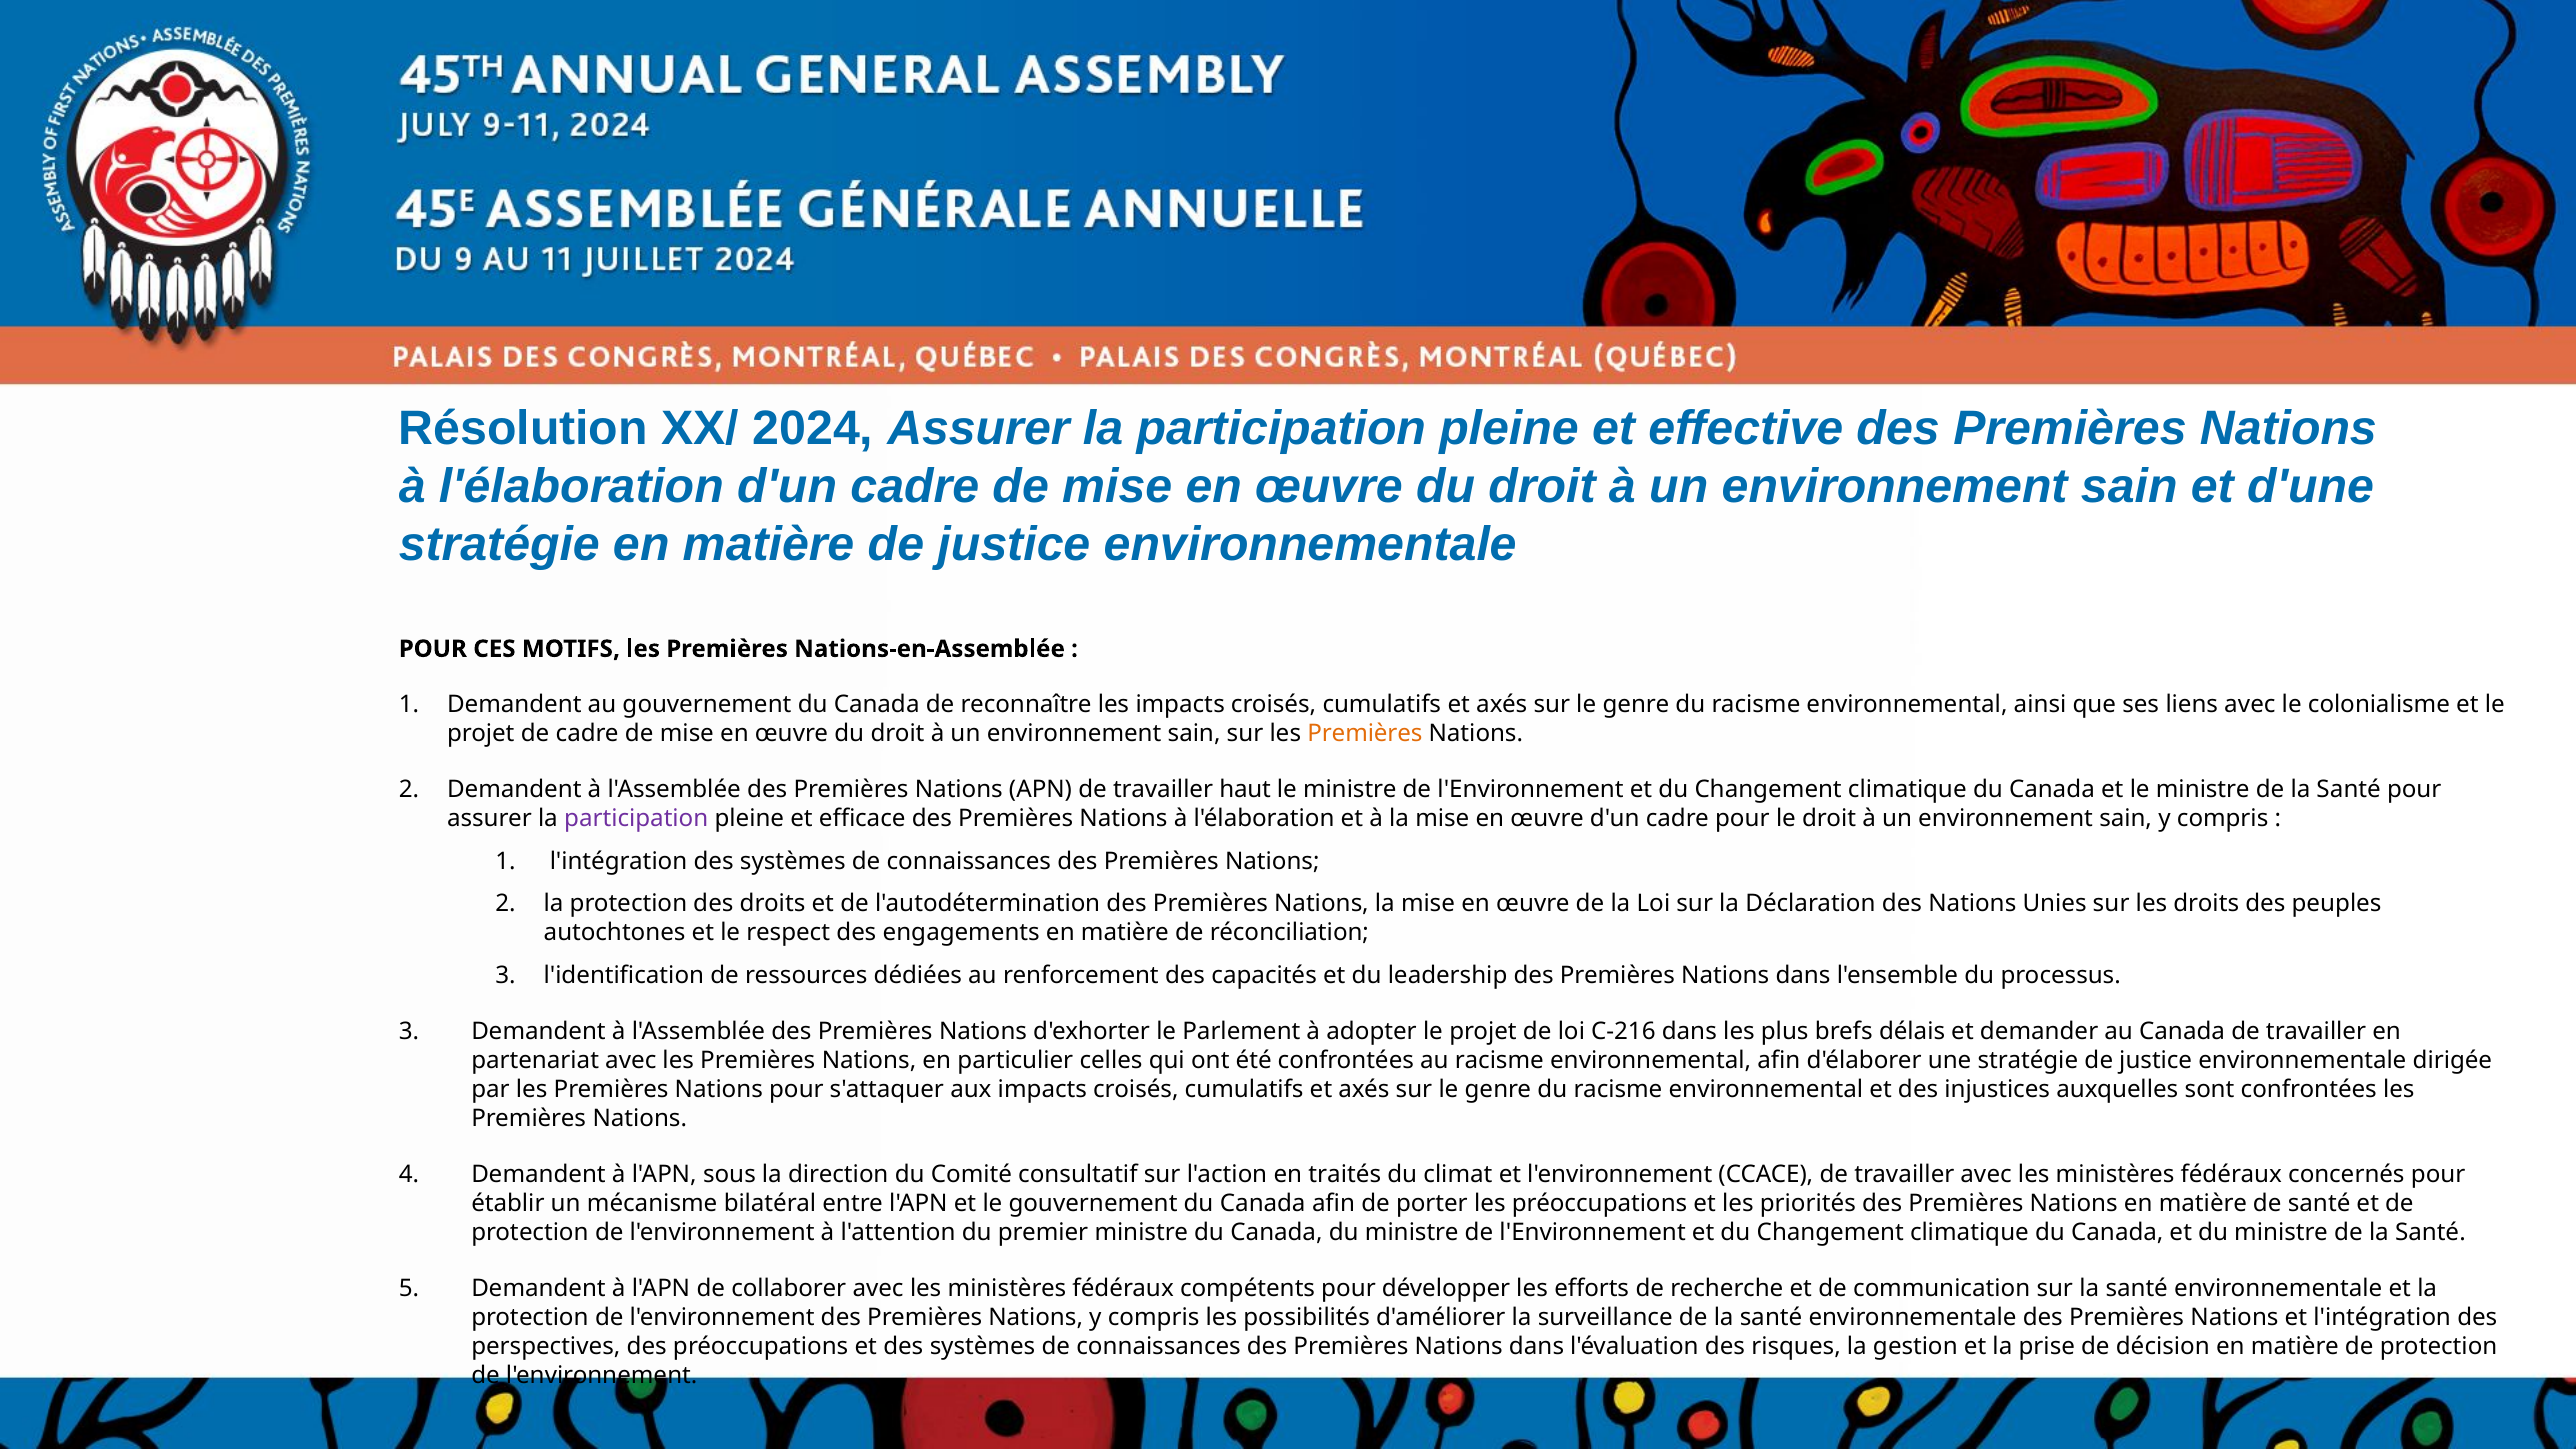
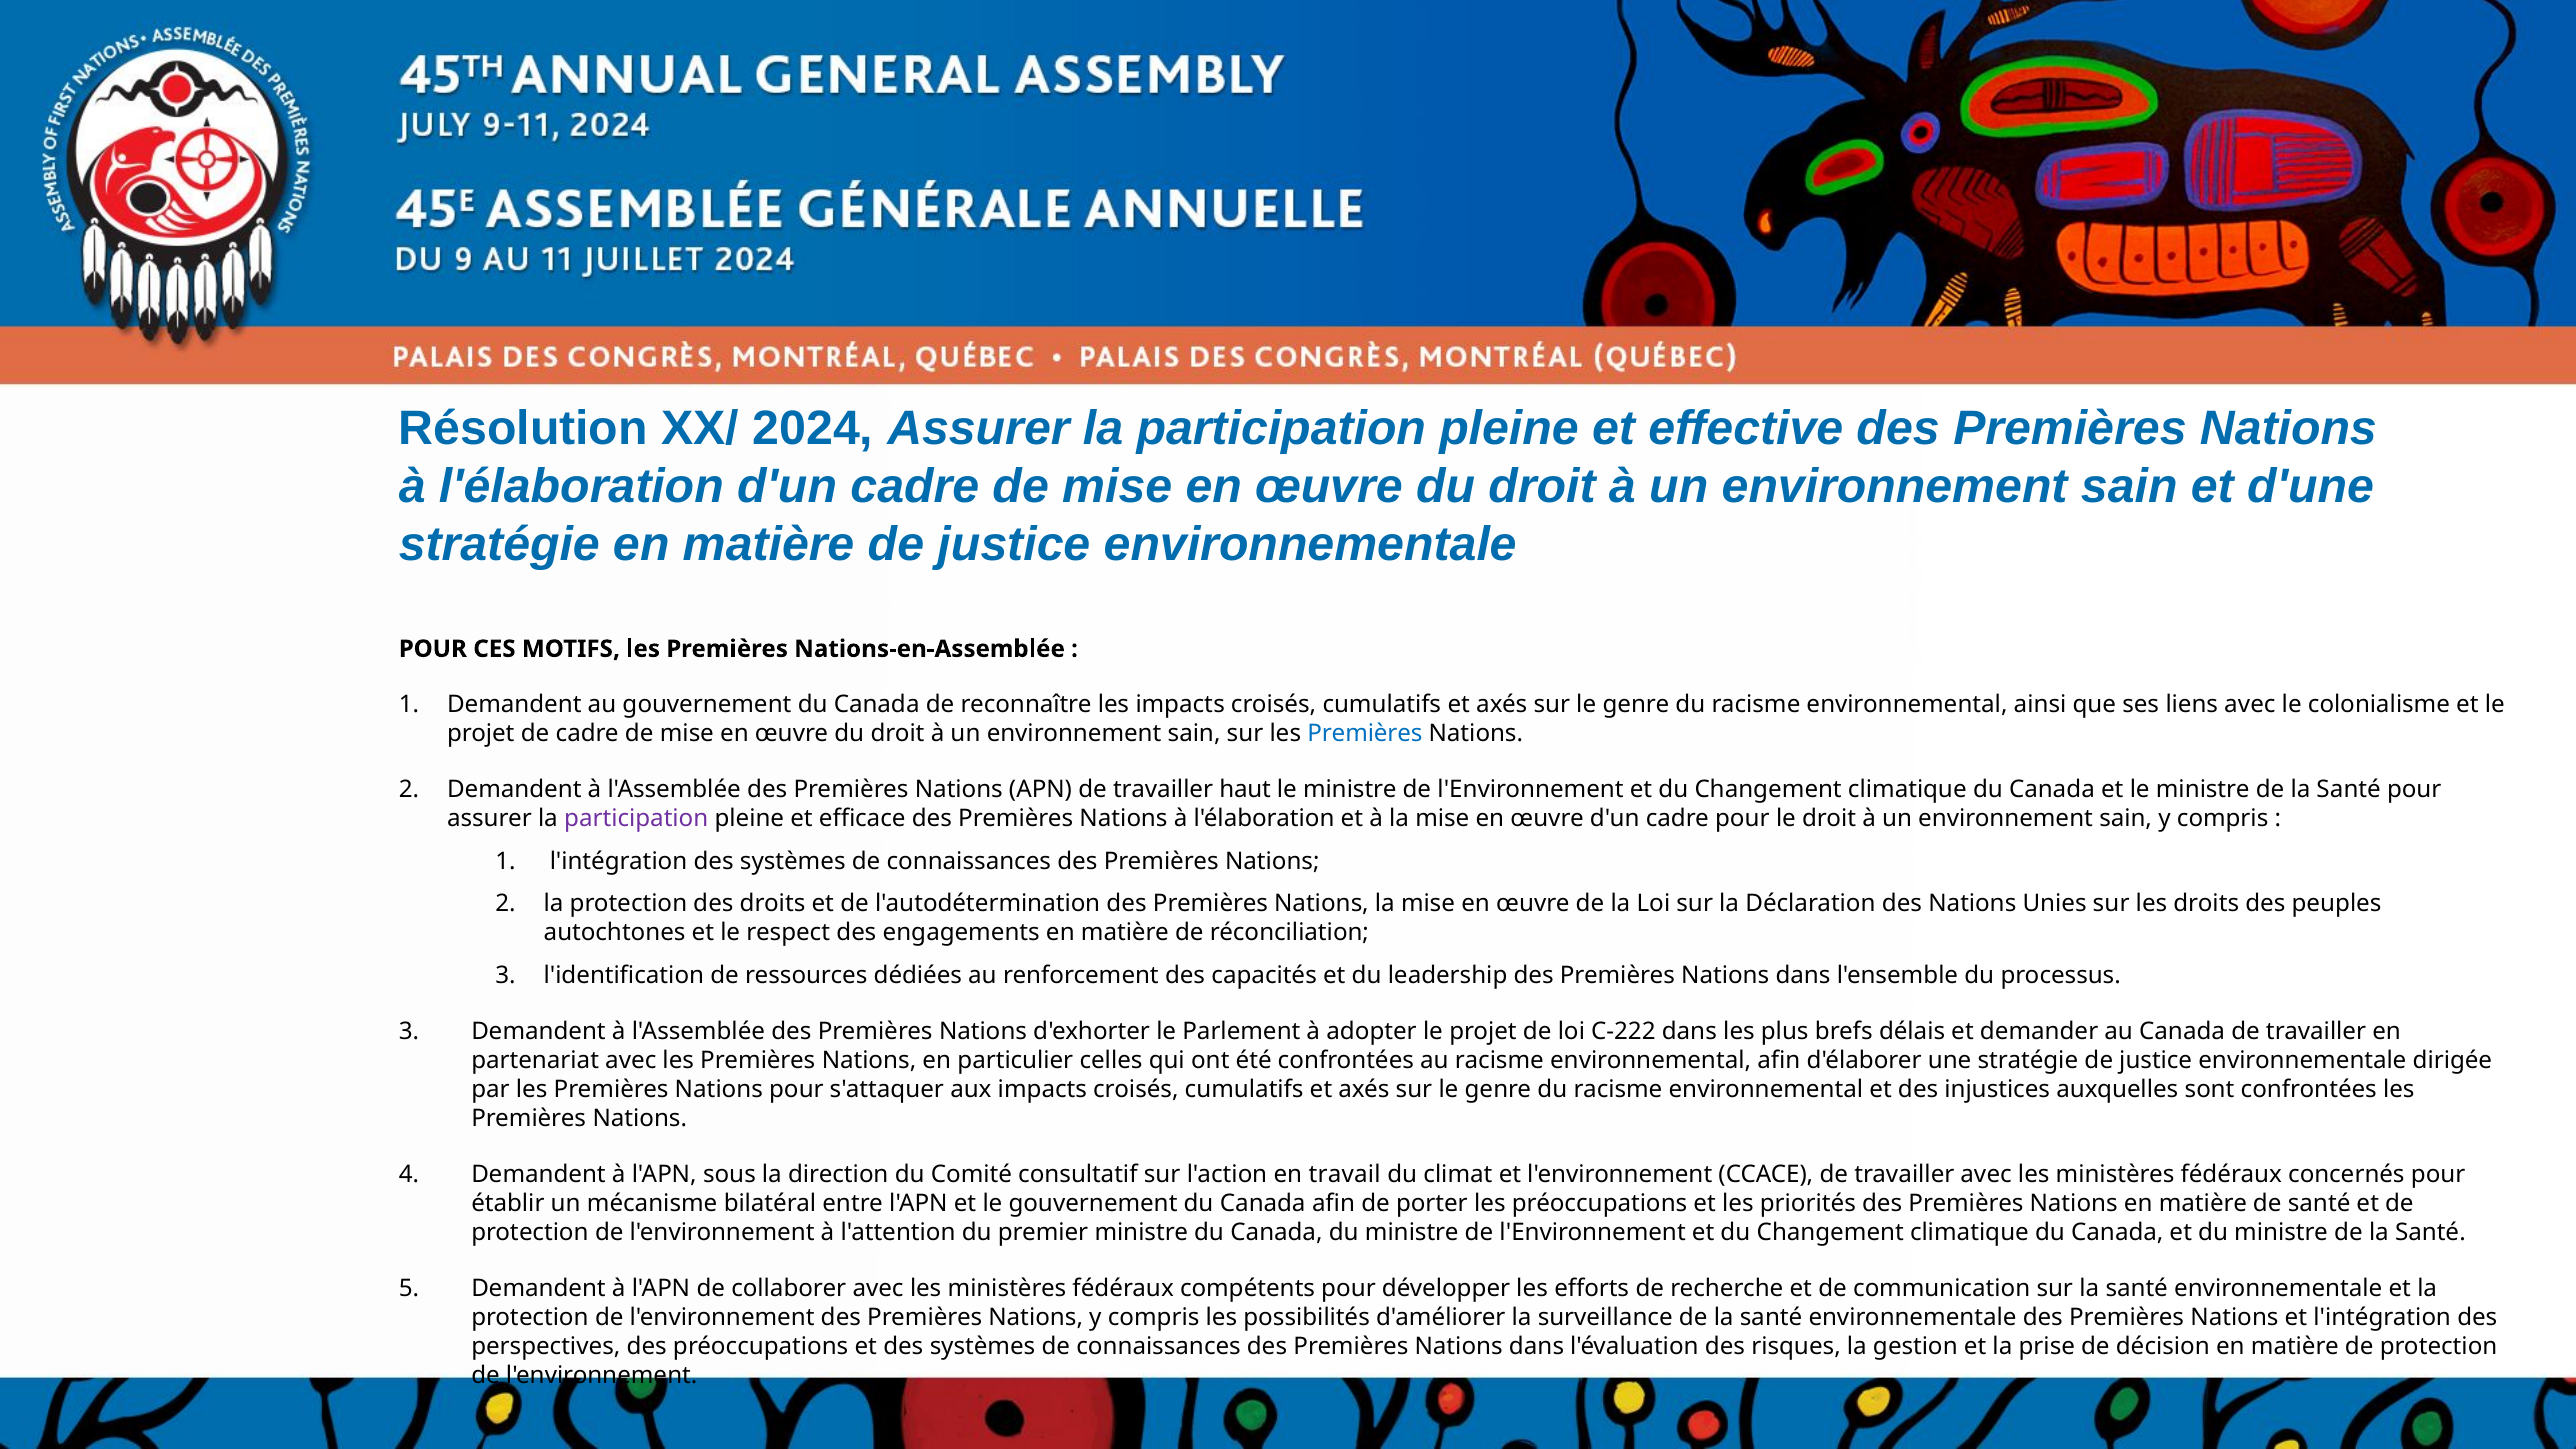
Premières at (1365, 734) colour: orange -> blue
C-216: C-216 -> C-222
traités: traités -> travail
